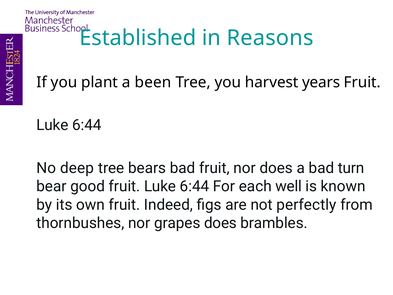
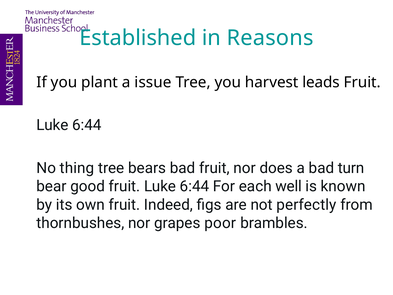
been: been -> issue
years: years -> leads
deep: deep -> thing
grapes does: does -> poor
